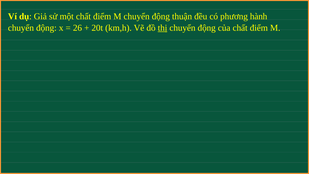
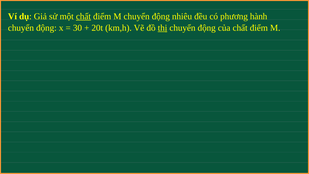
chất at (83, 16) underline: none -> present
thuận: thuận -> nhiêu
26: 26 -> 30
